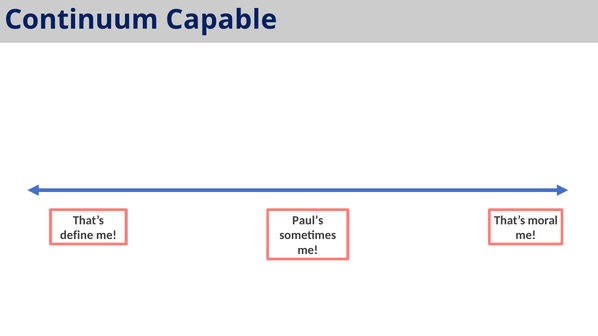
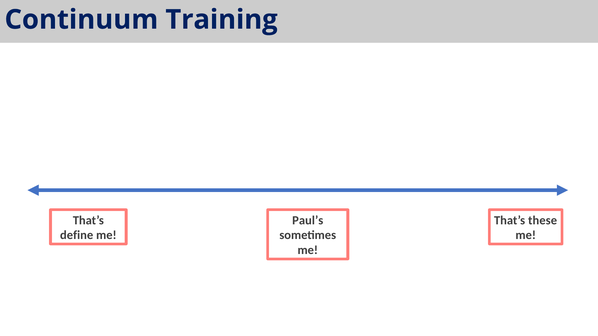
Capable: Capable -> Training
moral: moral -> these
